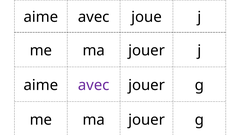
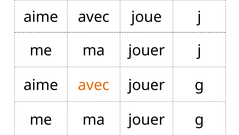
avec at (94, 85) colour: purple -> orange
